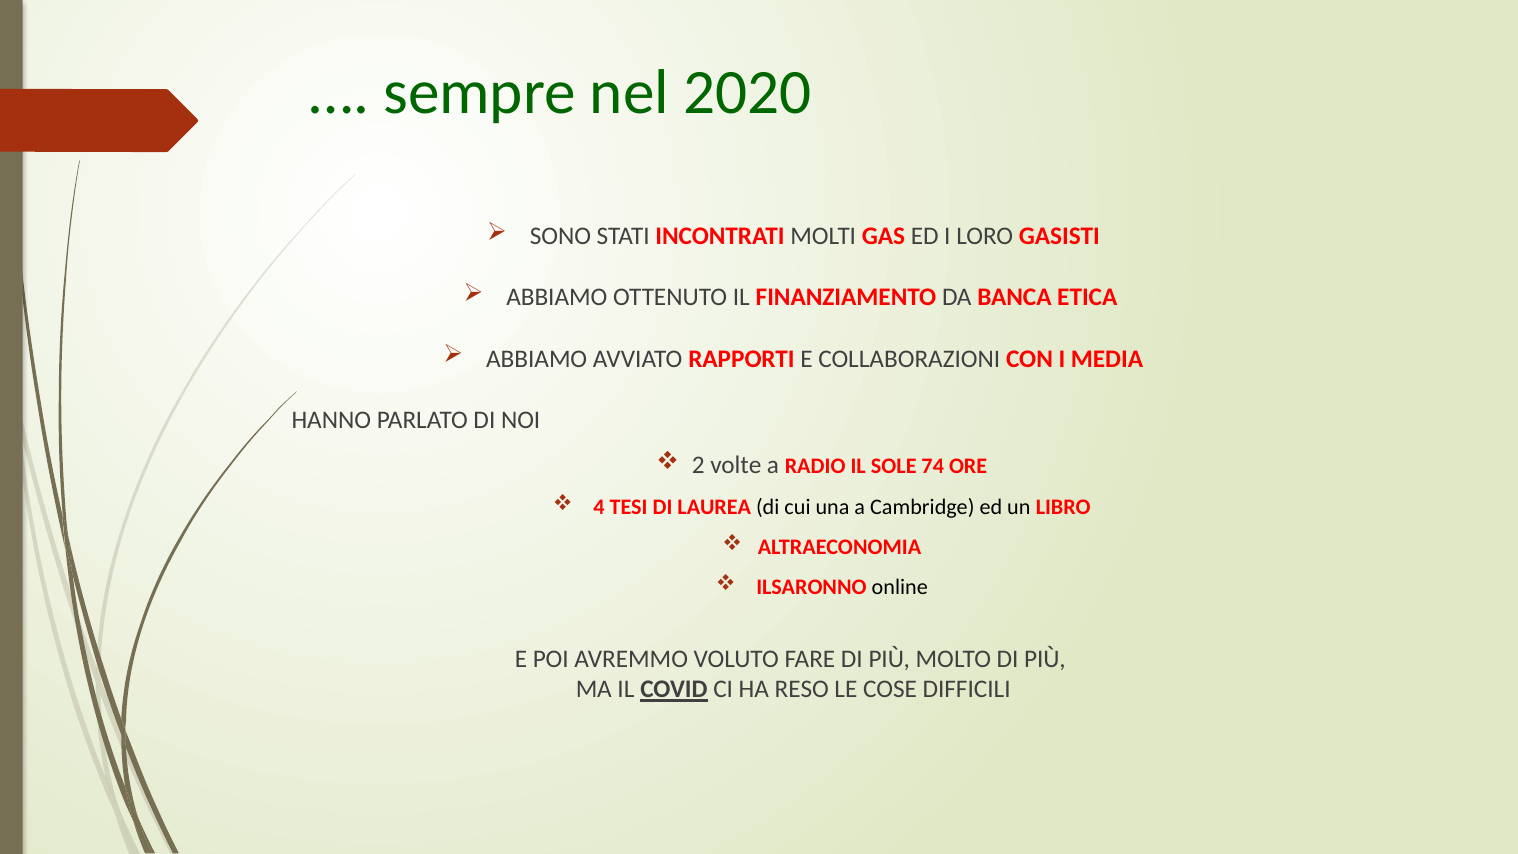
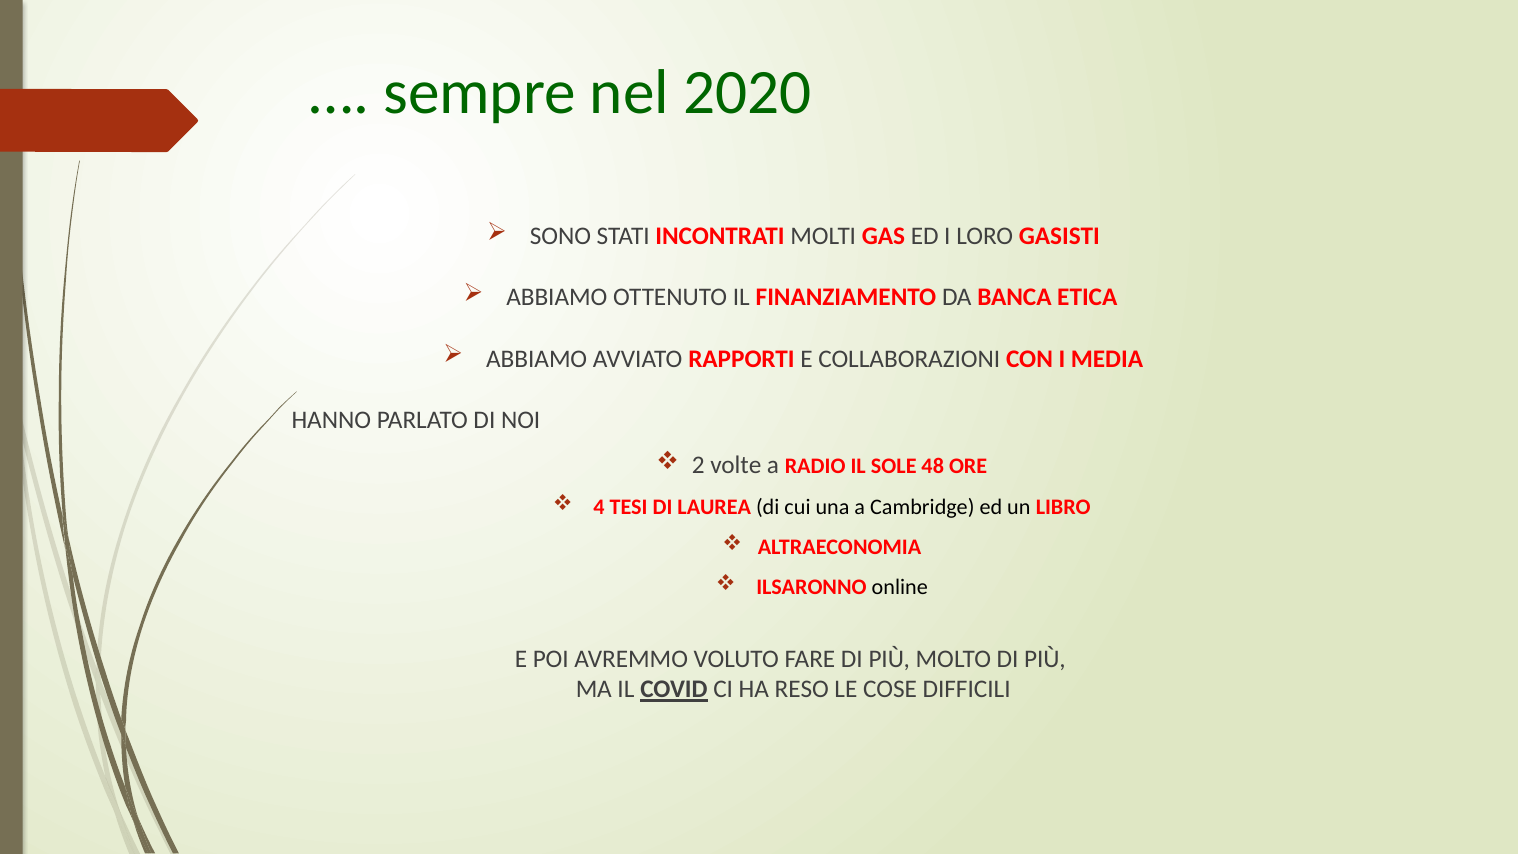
74: 74 -> 48
